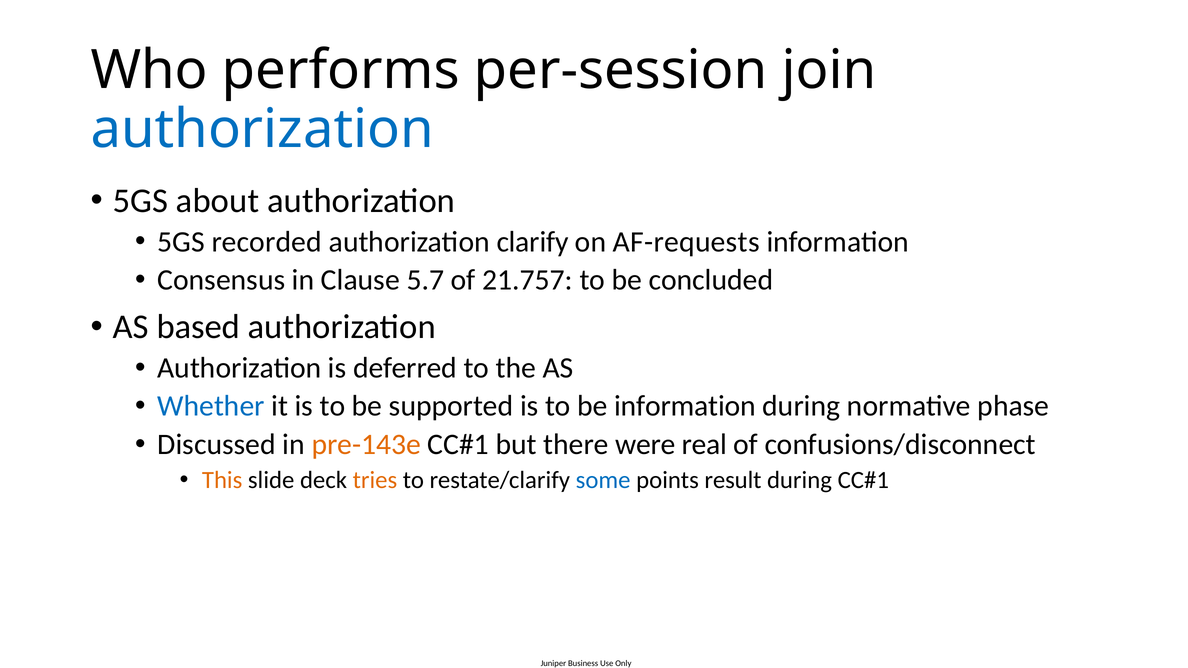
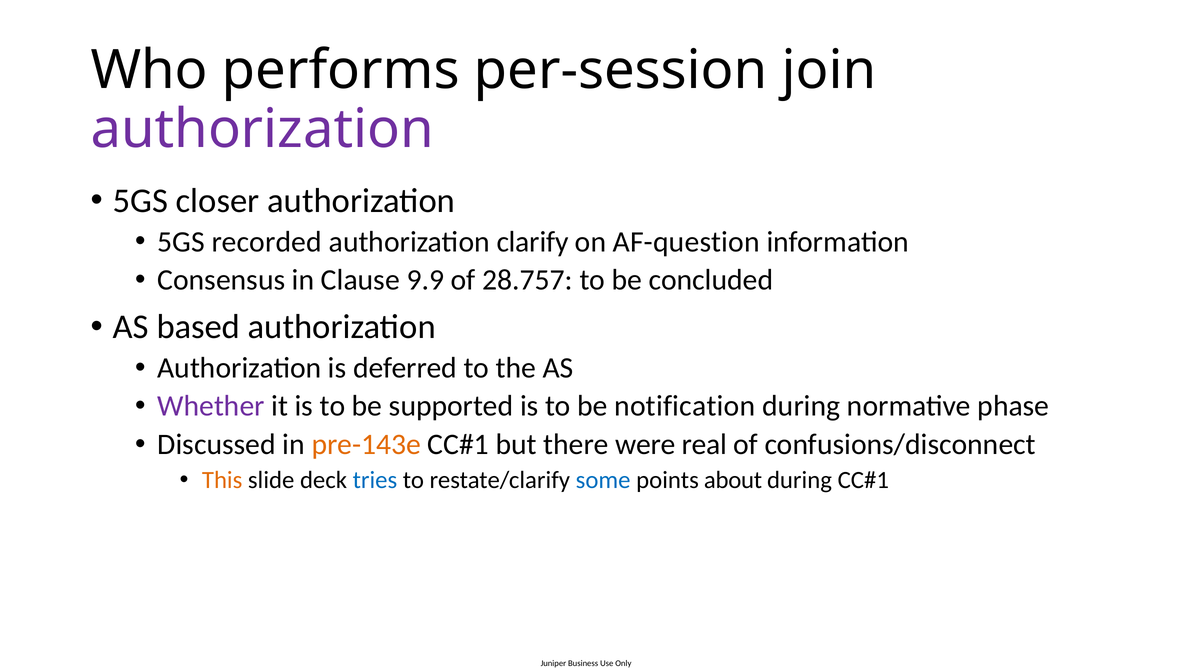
authorization at (262, 129) colour: blue -> purple
about: about -> closer
AF-requests: AF-requests -> AF-question
5.7: 5.7 -> 9.9
21.757: 21.757 -> 28.757
Whether colour: blue -> purple
be information: information -> notification
tries colour: orange -> blue
result: result -> about
